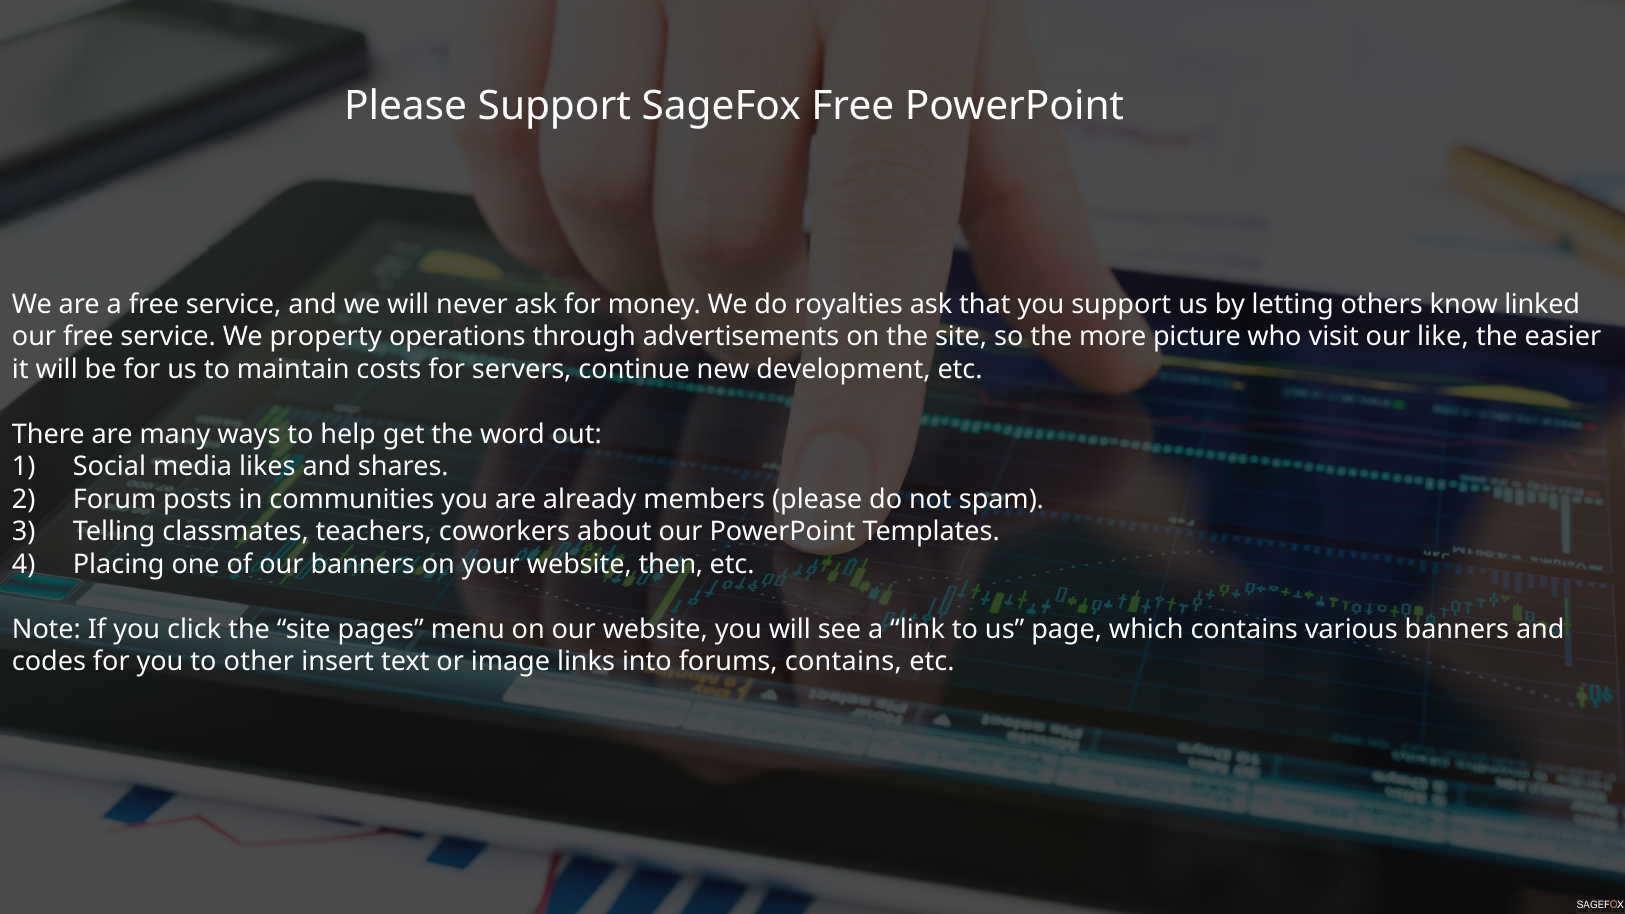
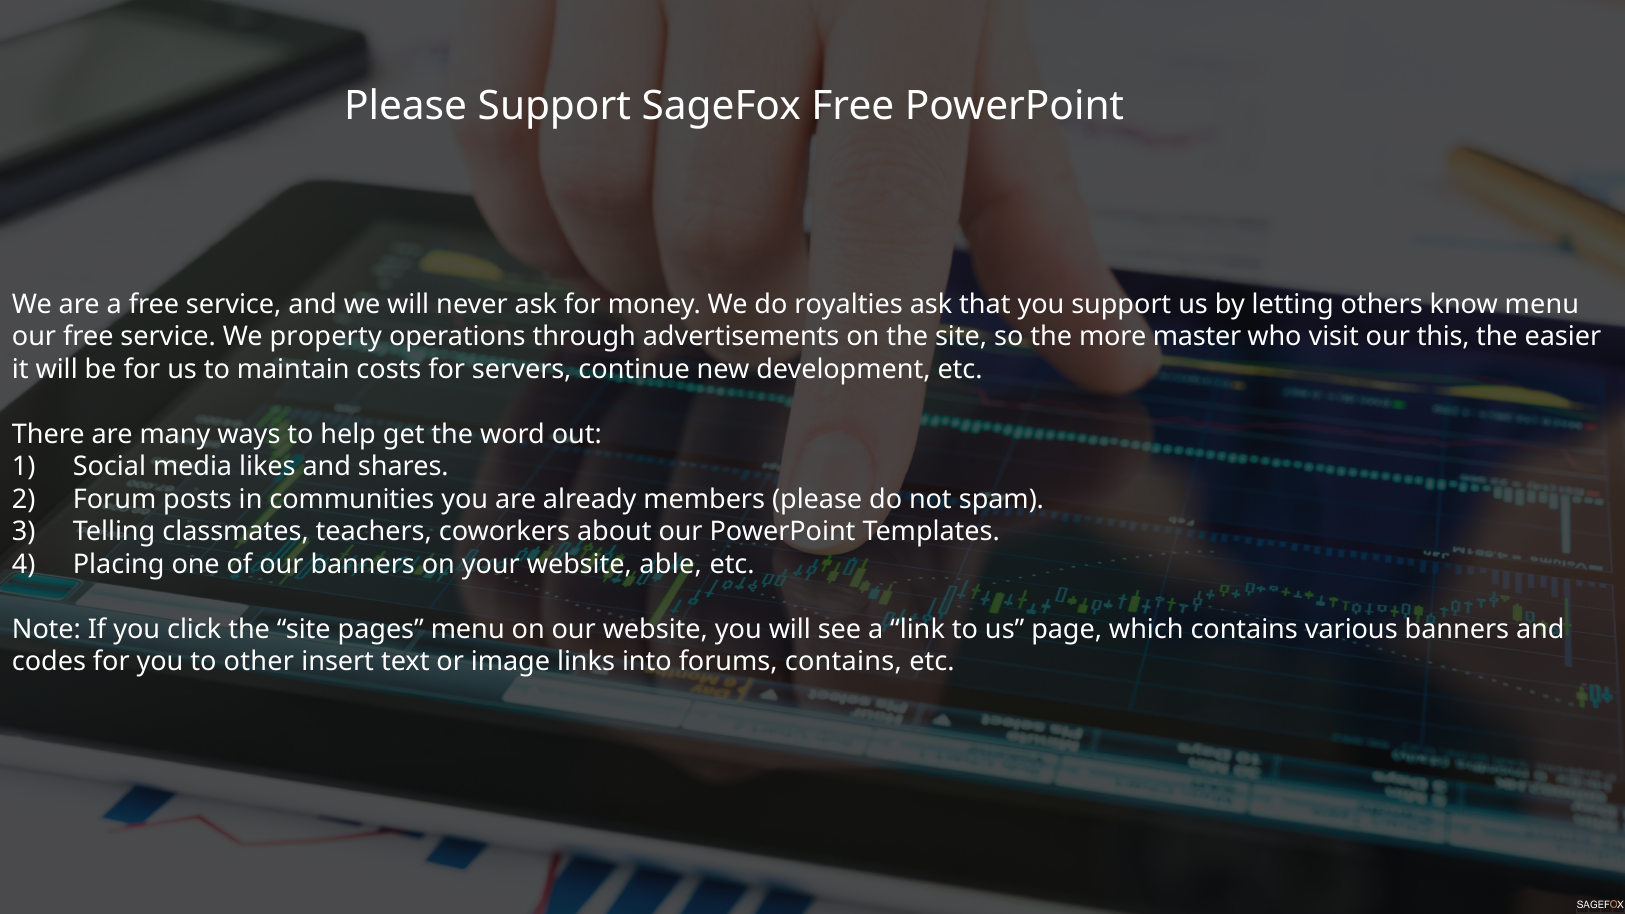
know linked: linked -> menu
picture: picture -> master
like: like -> this
then: then -> able
